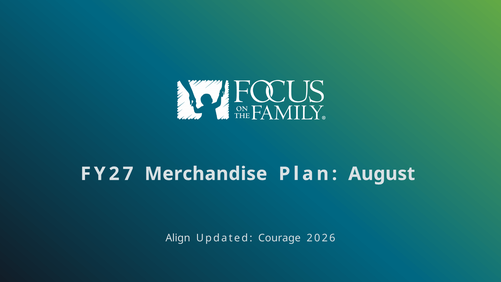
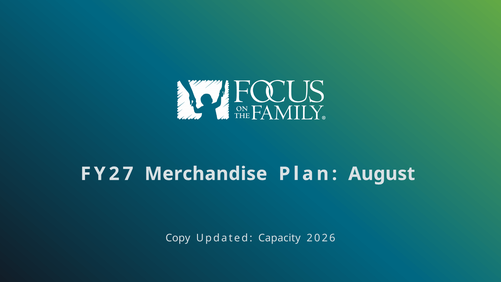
Align: Align -> Copy
Courage: Courage -> Capacity
